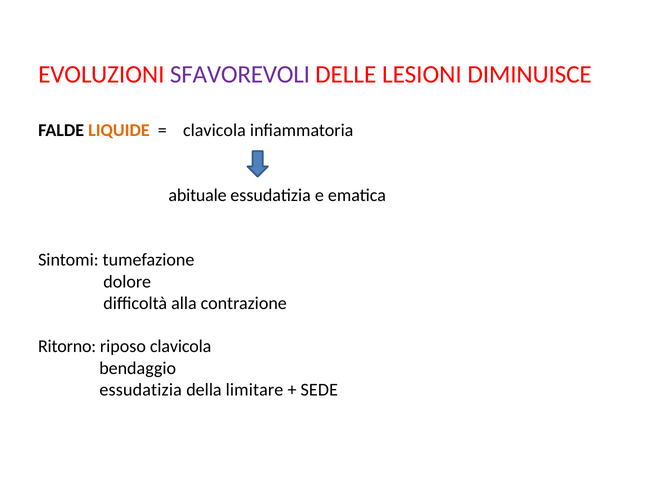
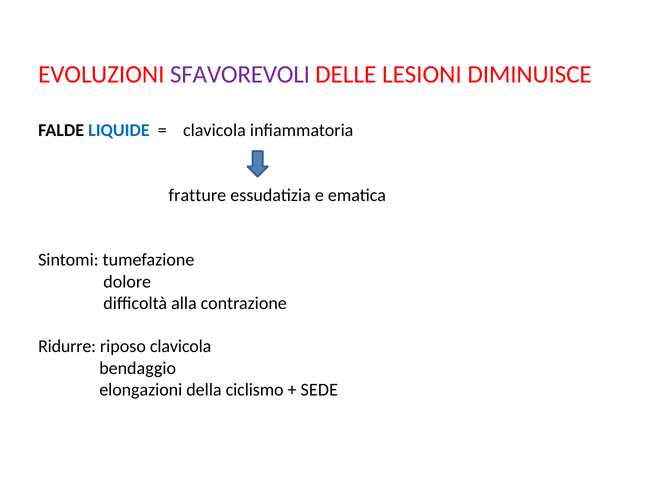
LIQUIDE colour: orange -> blue
abituale: abituale -> fratture
Ritorno: Ritorno -> Ridurre
essudatizia at (141, 390): essudatizia -> elongazioni
limitare: limitare -> ciclismo
